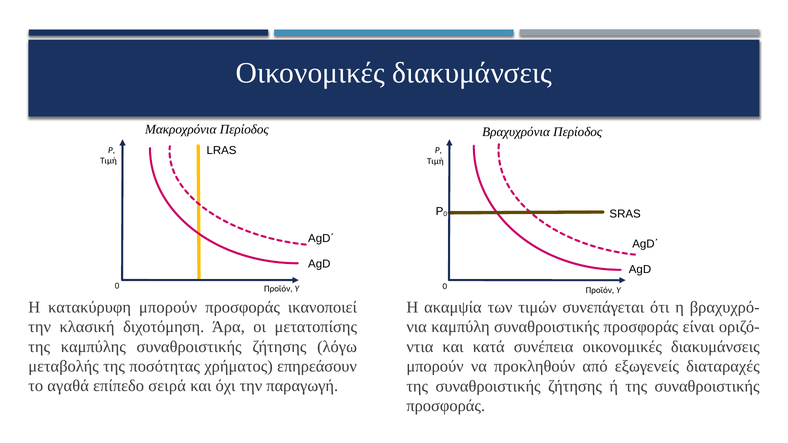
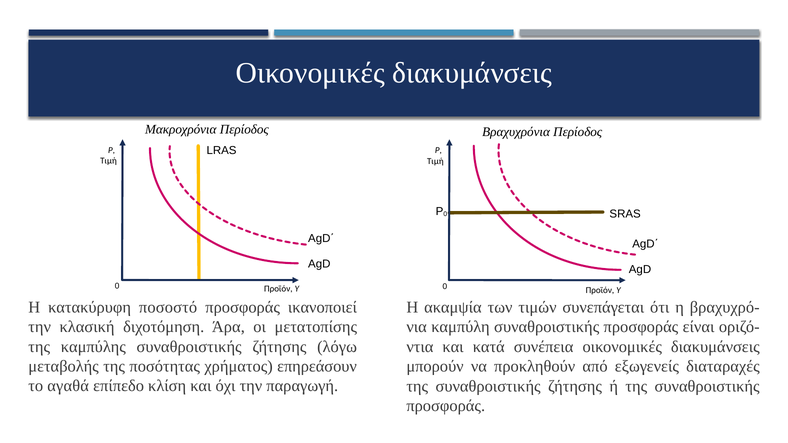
κατακύρυφη μπορούν: μπορούν -> ποσοστό
σειρά: σειρά -> κλίση
